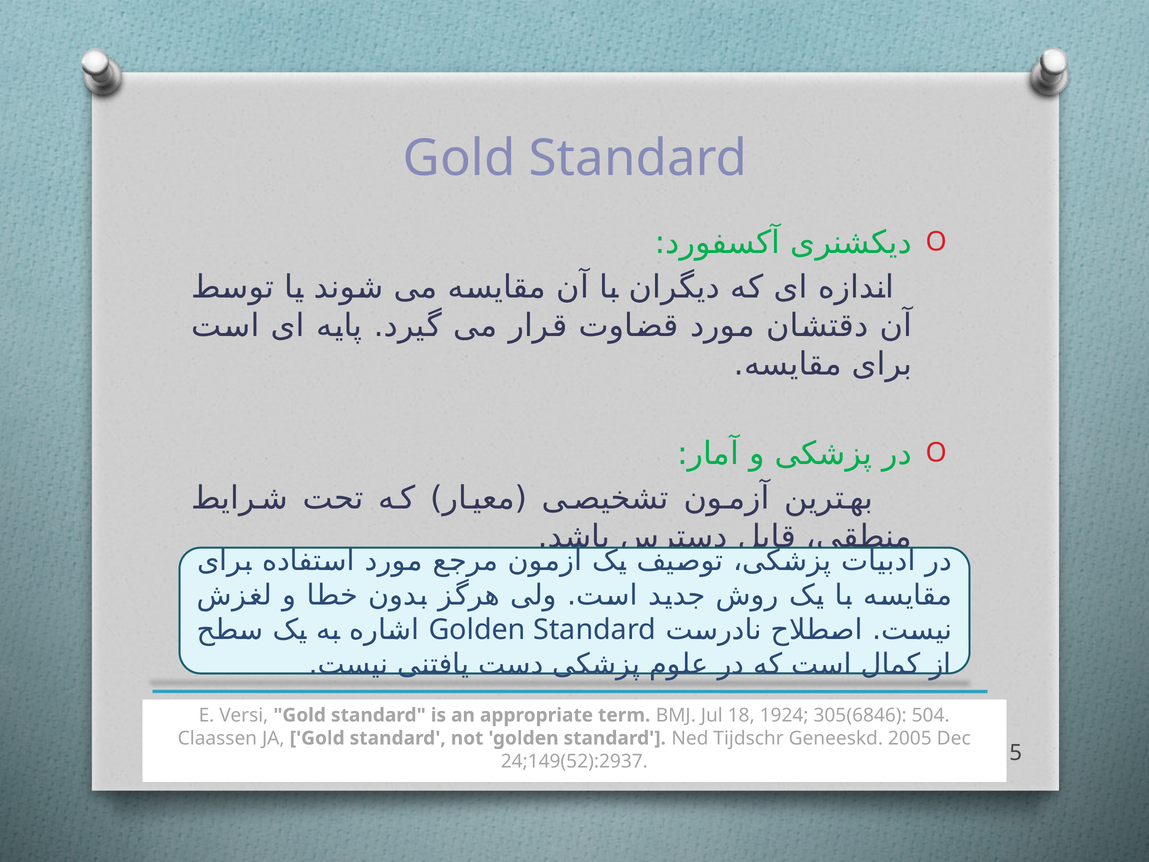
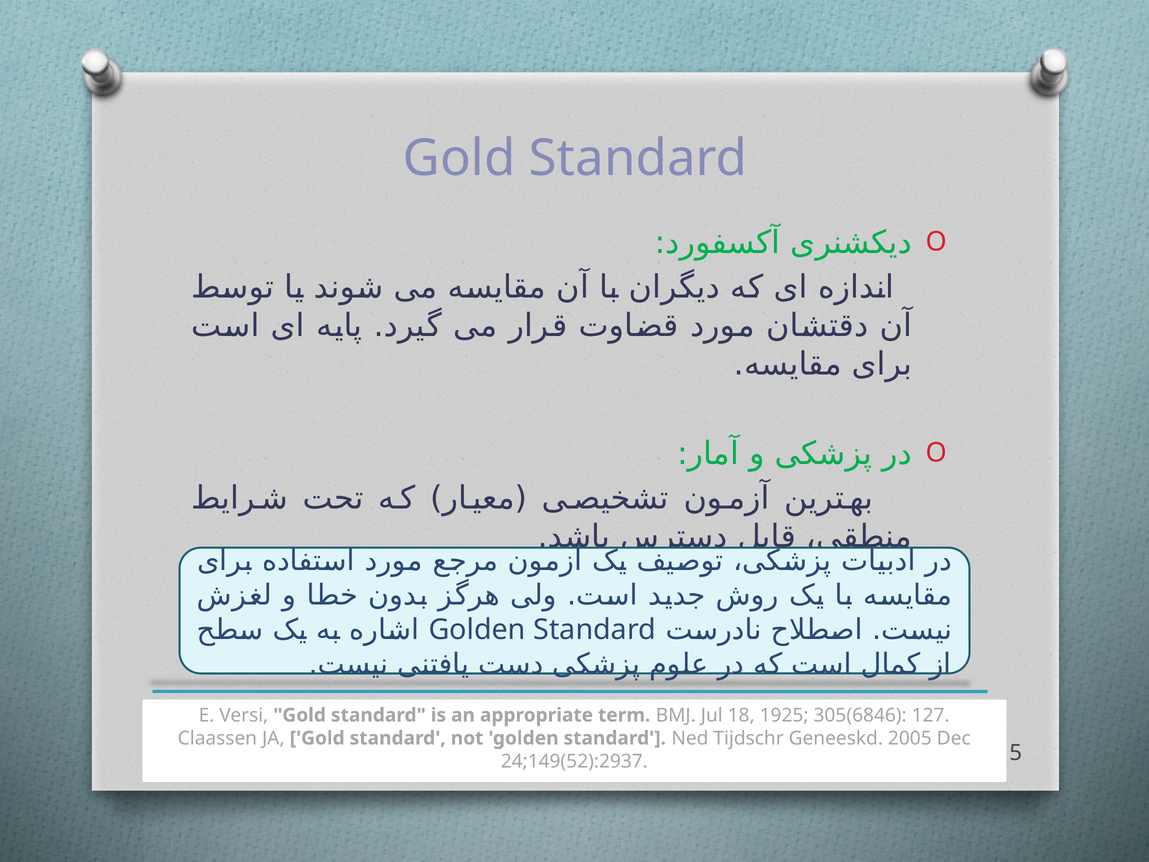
1924: 1924 -> 1925
504: 504 -> 127
